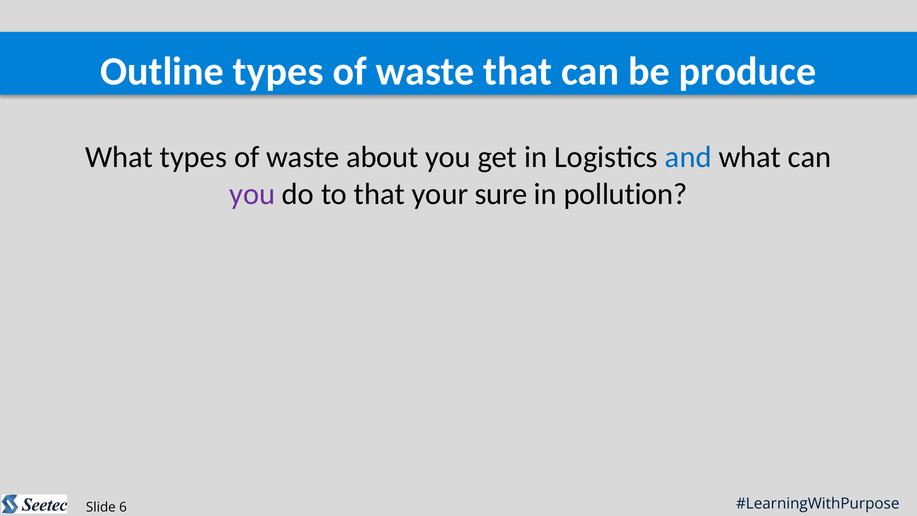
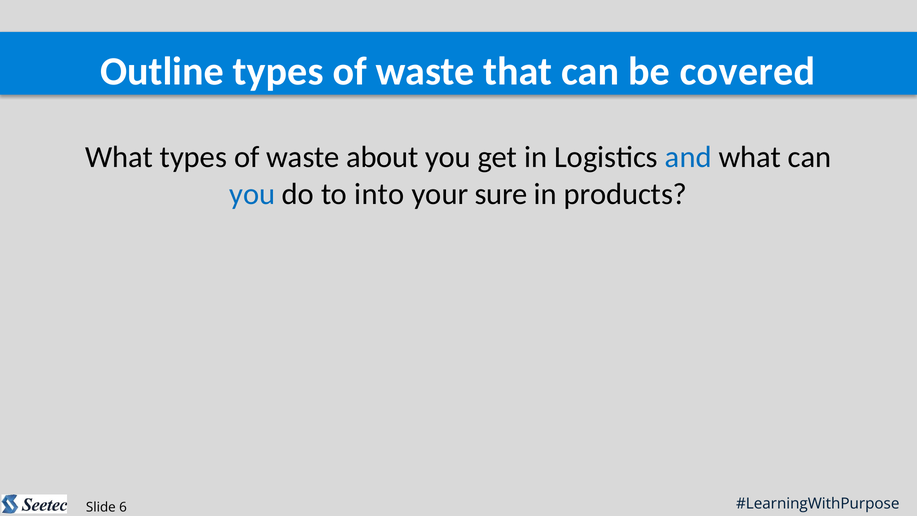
produce: produce -> covered
you at (252, 194) colour: purple -> blue
to that: that -> into
pollution: pollution -> products
